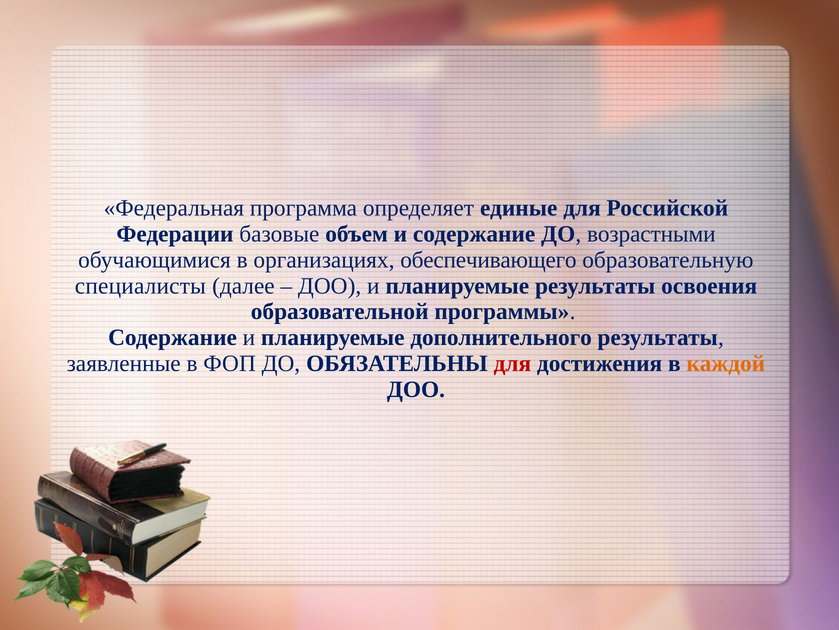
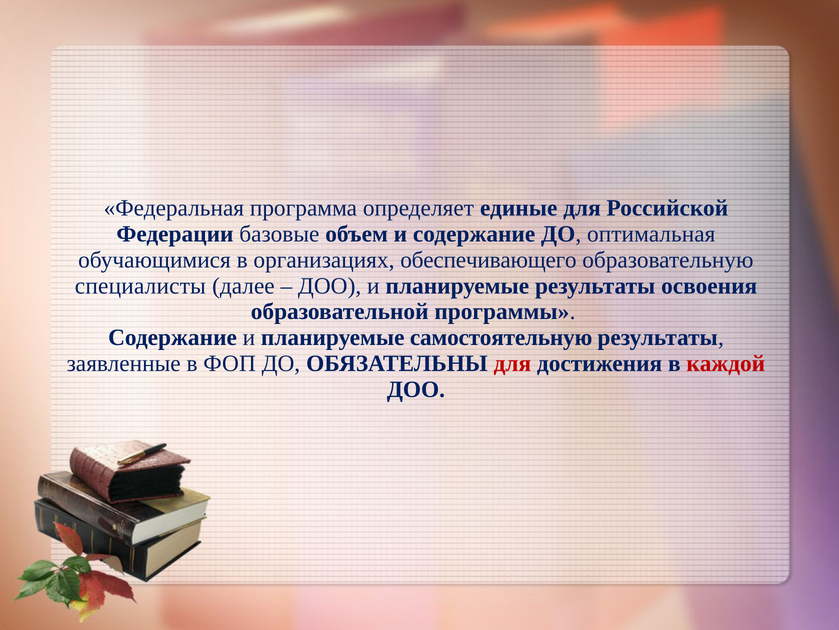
возрастными: возрастными -> оптимальная
дополнительного: дополнительного -> самостоятельную
каждой colour: orange -> red
